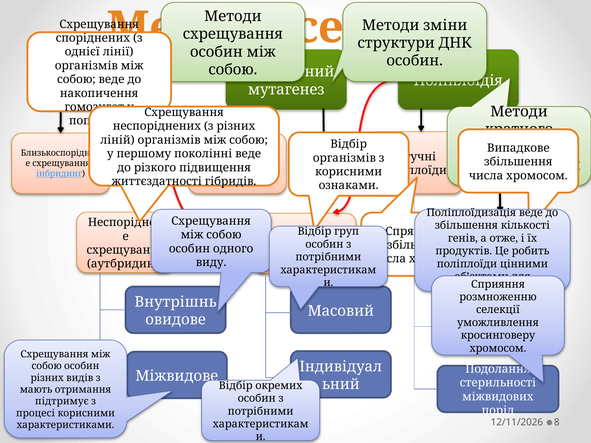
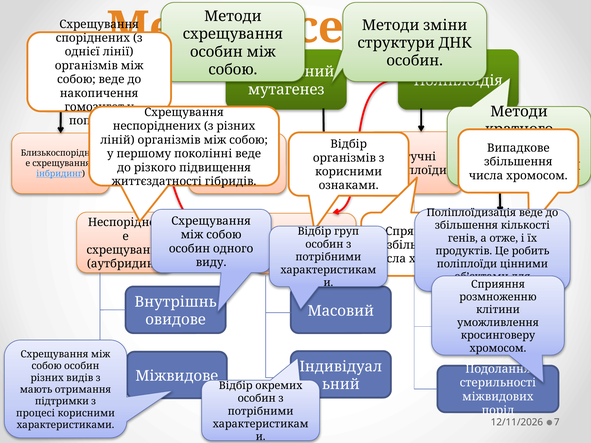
селекції at (498, 310): селекції -> клітини
підтримує: підтримує -> підтримки
8: 8 -> 7
